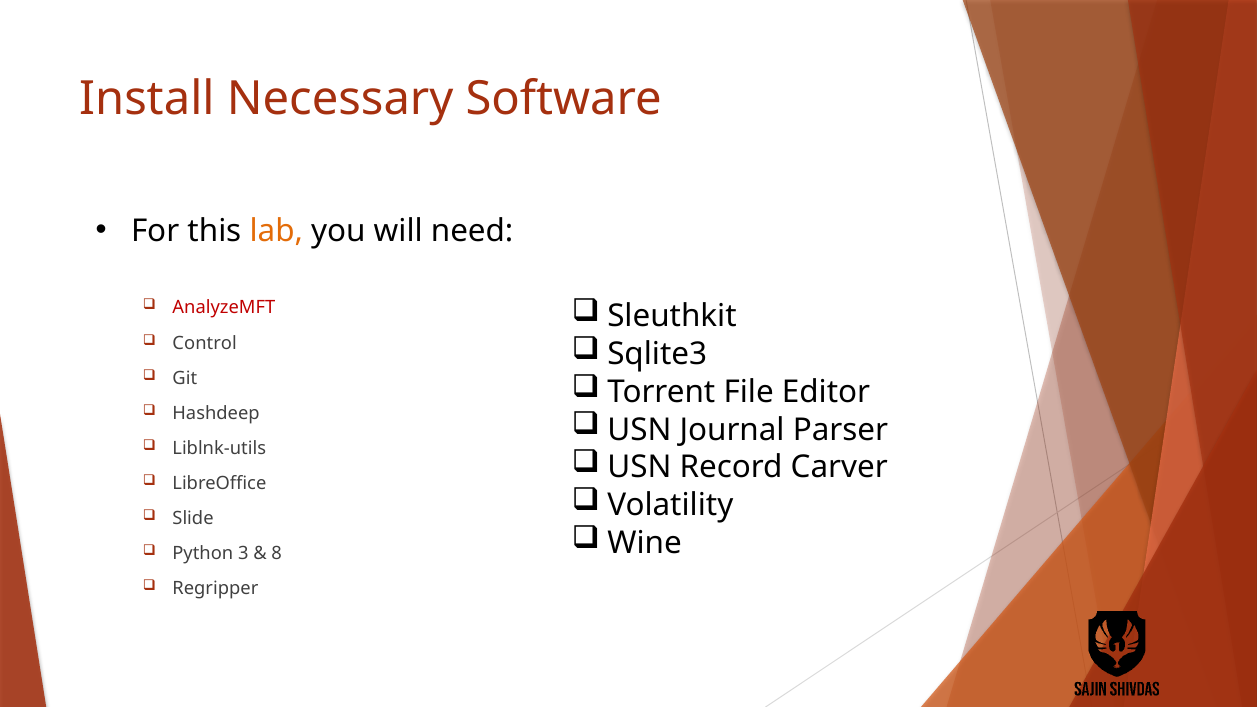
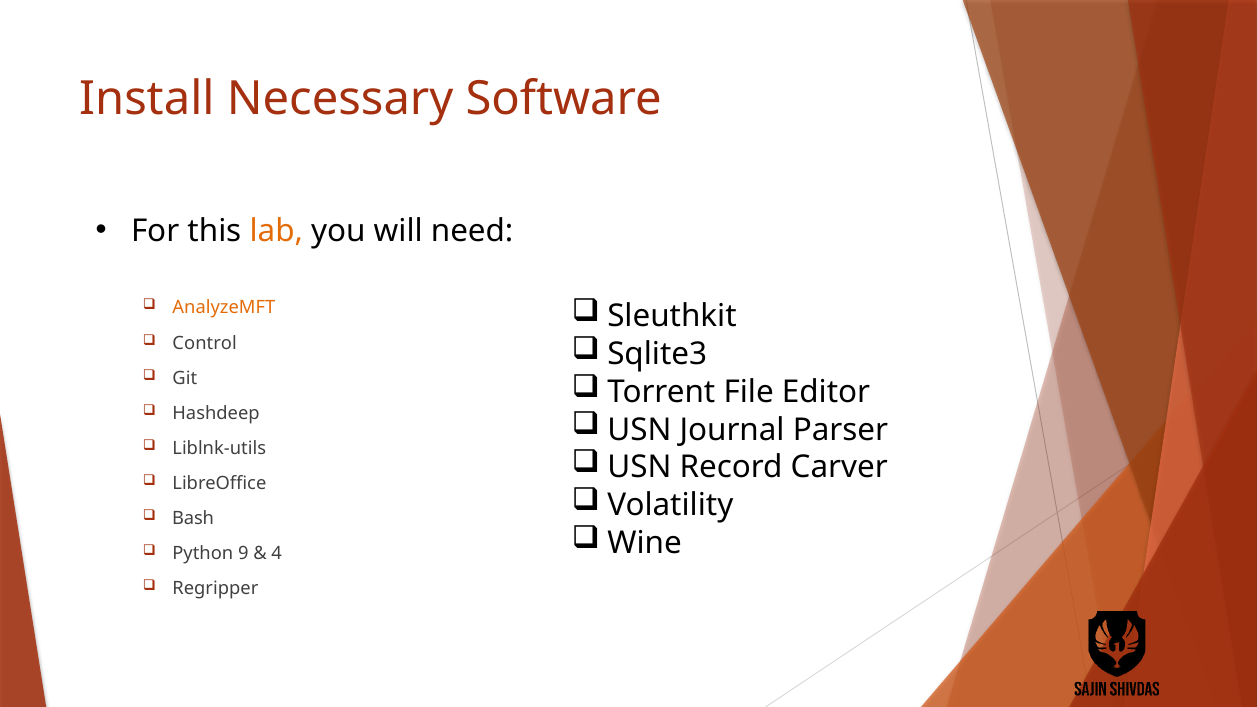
AnalyzeMFT colour: red -> orange
Slide: Slide -> Bash
3: 3 -> 9
8: 8 -> 4
